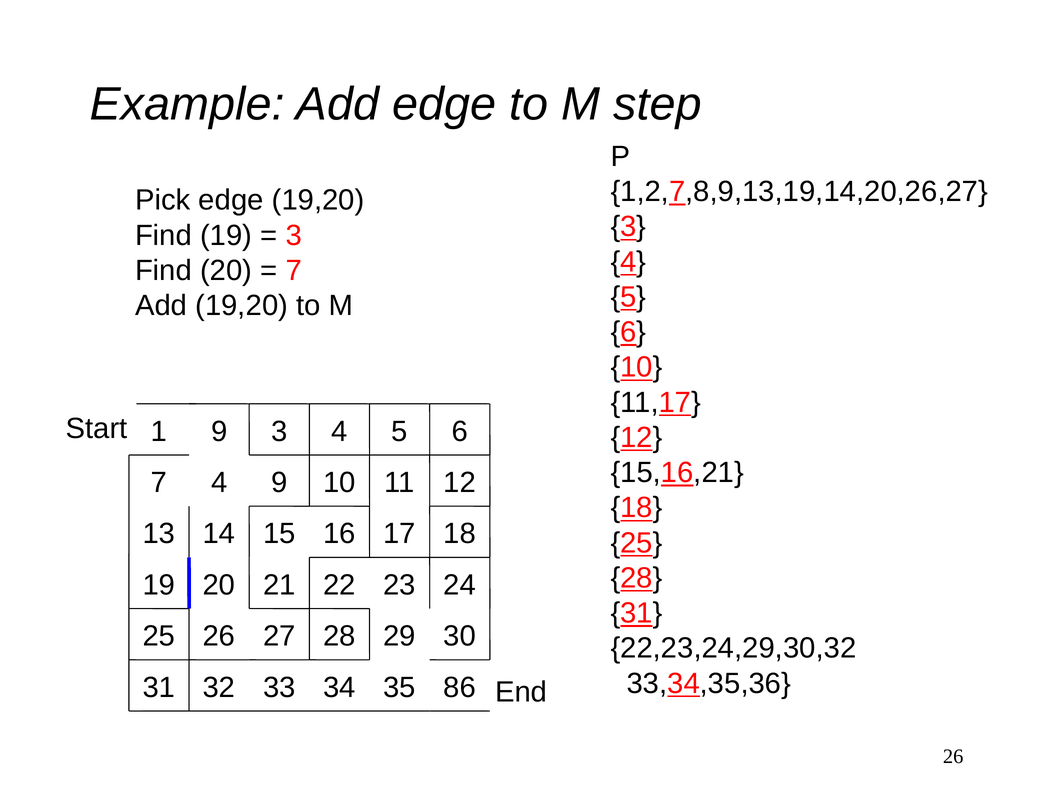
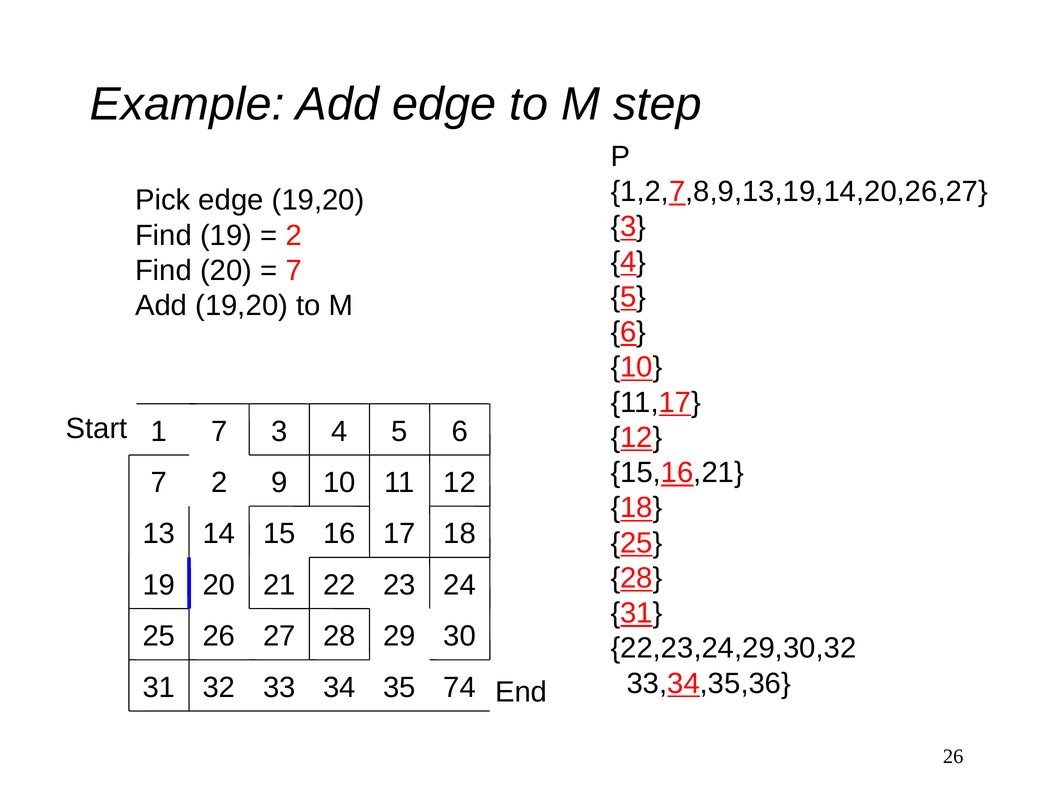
3 at (294, 235): 3 -> 2
1 9: 9 -> 7
7 4: 4 -> 2
86: 86 -> 74
